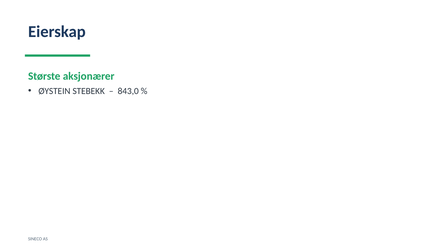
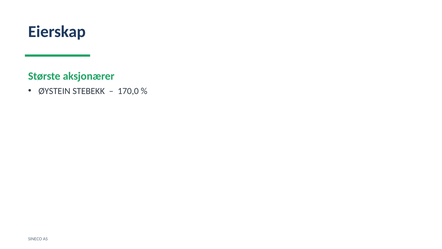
843,0: 843,0 -> 170,0
